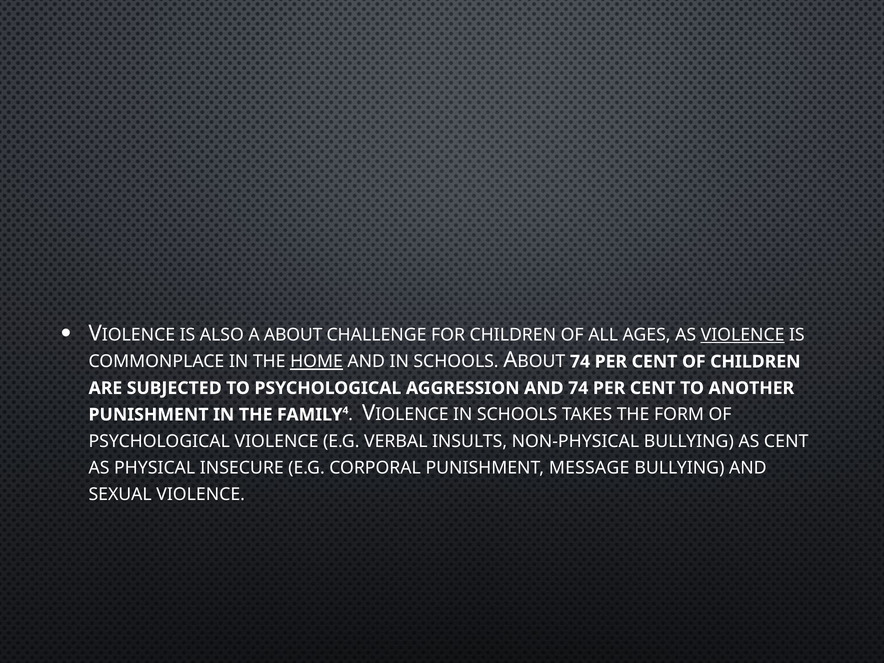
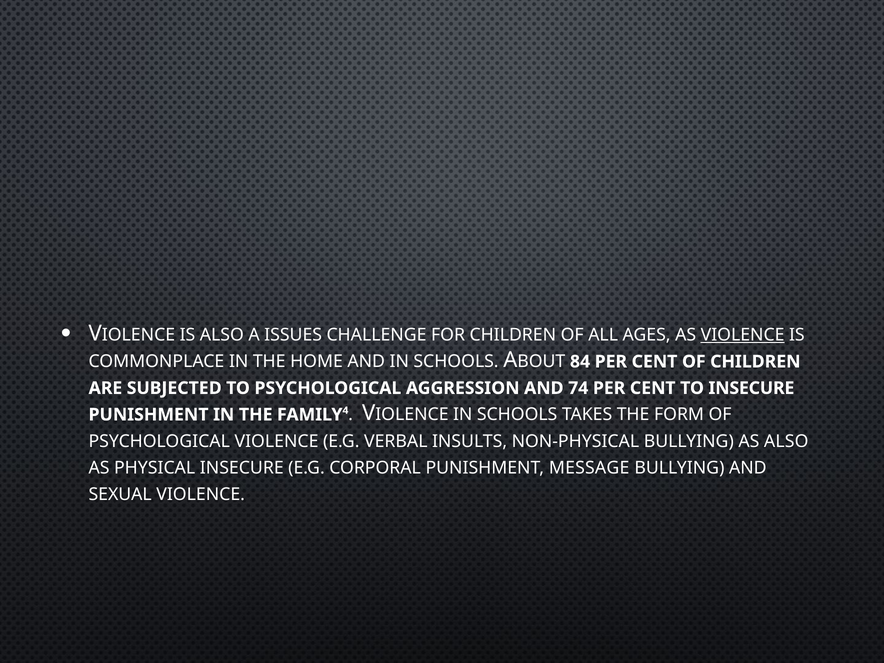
ABOUT: ABOUT -> ISSUES
HOME underline: present -> none
74 at (580, 362): 74 -> 84
TO ANOTHER: ANOTHER -> INSECURE
AS CENT: CENT -> ALSO
